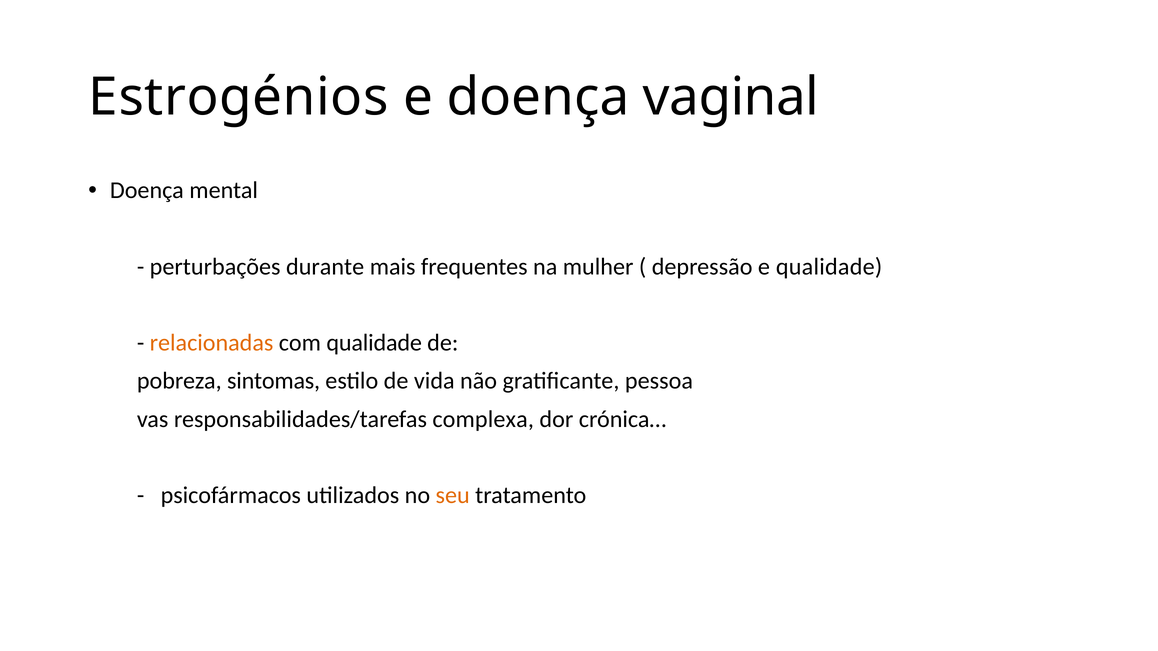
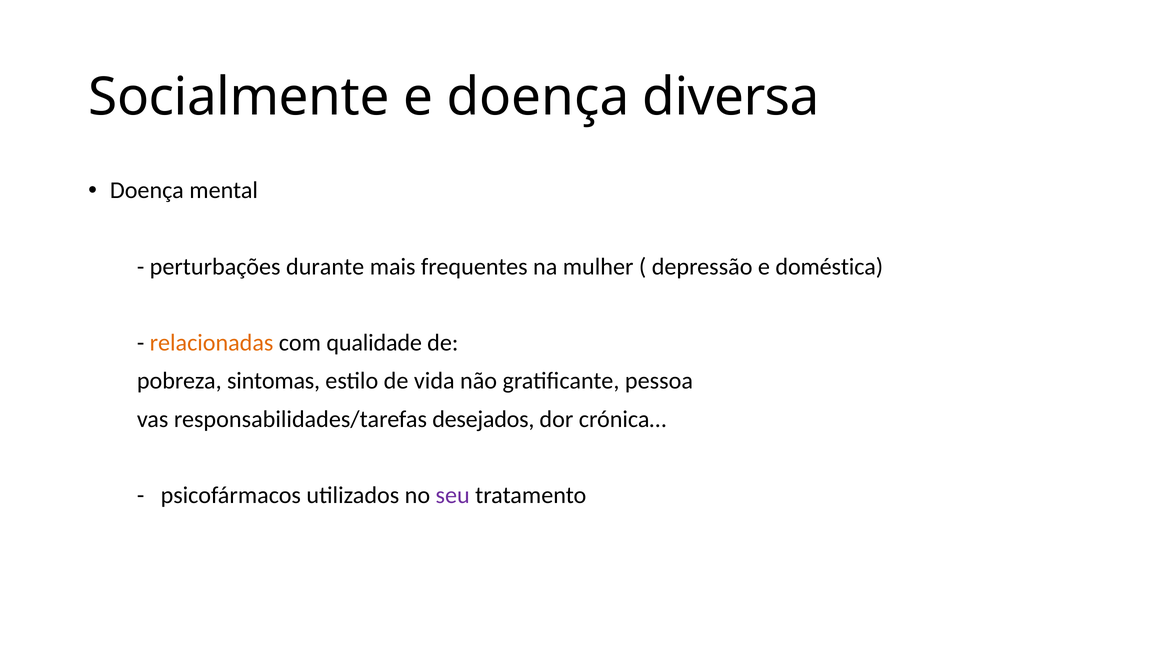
Estrogénios: Estrogénios -> Socialmente
vaginal: vaginal -> diversa
e qualidade: qualidade -> doméstica
complexa: complexa -> desejados
seu colour: orange -> purple
